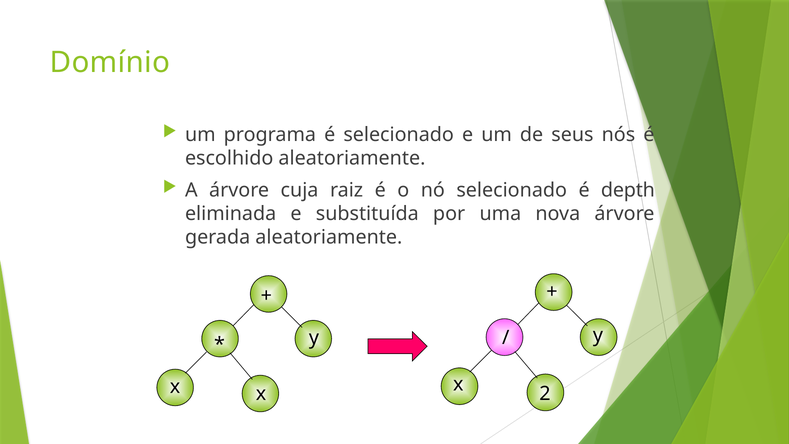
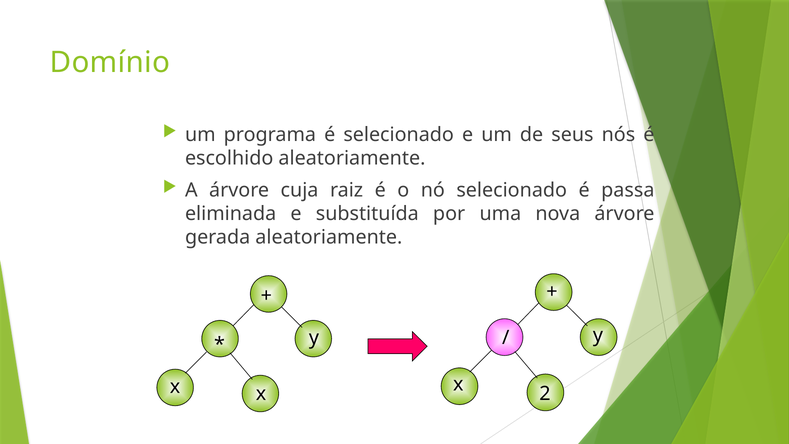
depth: depth -> passa
